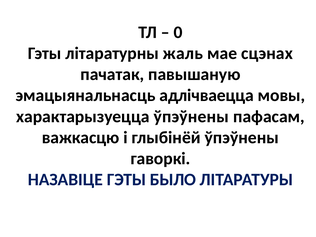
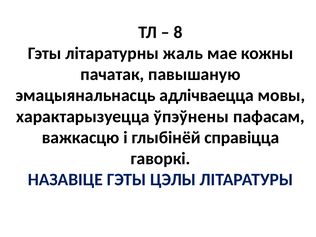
0: 0 -> 8
сцэнах: сцэнах -> кожны
глыбінёй ўпэўнены: ўпэўнены -> справіцца
БЫЛО: БЫЛО -> ЦЭЛЫ
